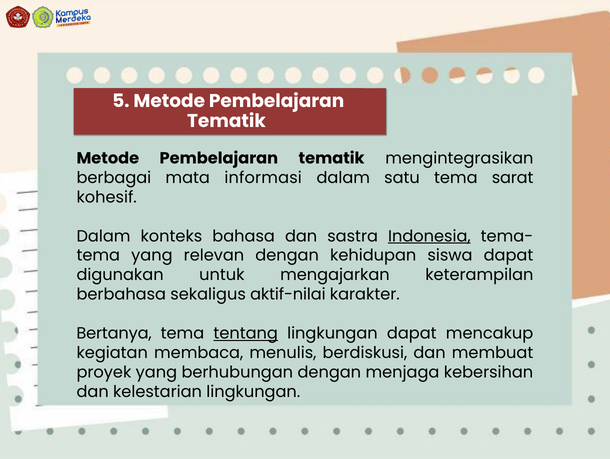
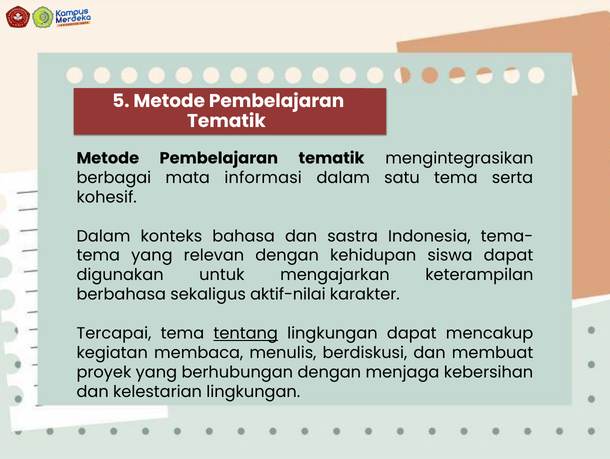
sarat: sarat -> serta
Indonesia underline: present -> none
Bertanya: Bertanya -> Tercapai
